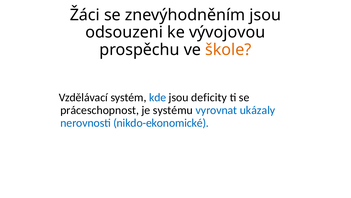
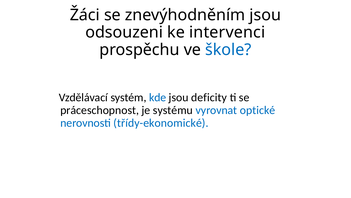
vývojovou: vývojovou -> intervenci
škole colour: orange -> blue
ukázaly: ukázaly -> optické
nikdo-ekonomické: nikdo-ekonomické -> třídy-ekonomické
